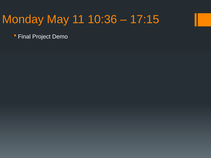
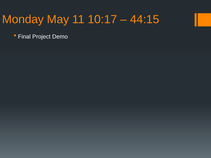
10:36: 10:36 -> 10:17
17:15: 17:15 -> 44:15
